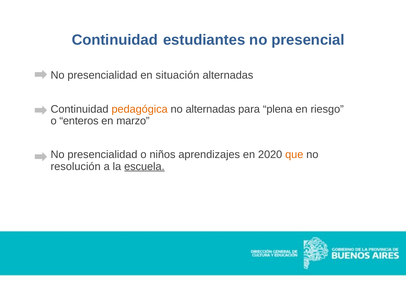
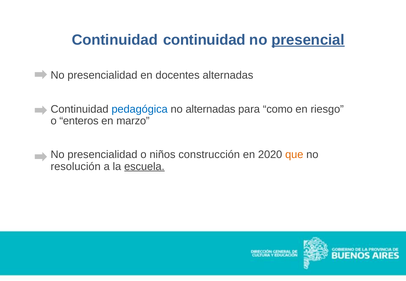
Continuidad estudiantes: estudiantes -> continuidad
presencial underline: none -> present
situación: situación -> docentes
pedagógica colour: orange -> blue
plena: plena -> como
aprendizajes: aprendizajes -> construcción
